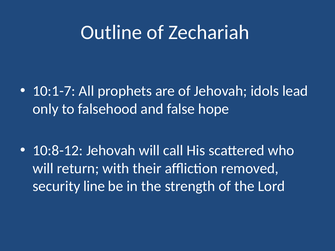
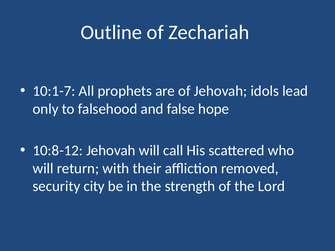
line: line -> city
